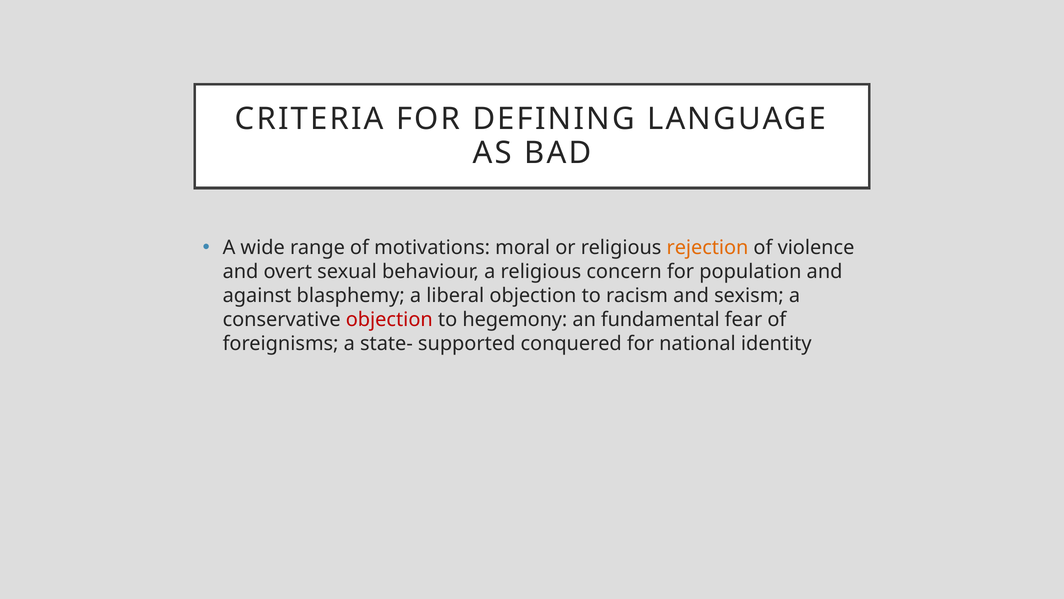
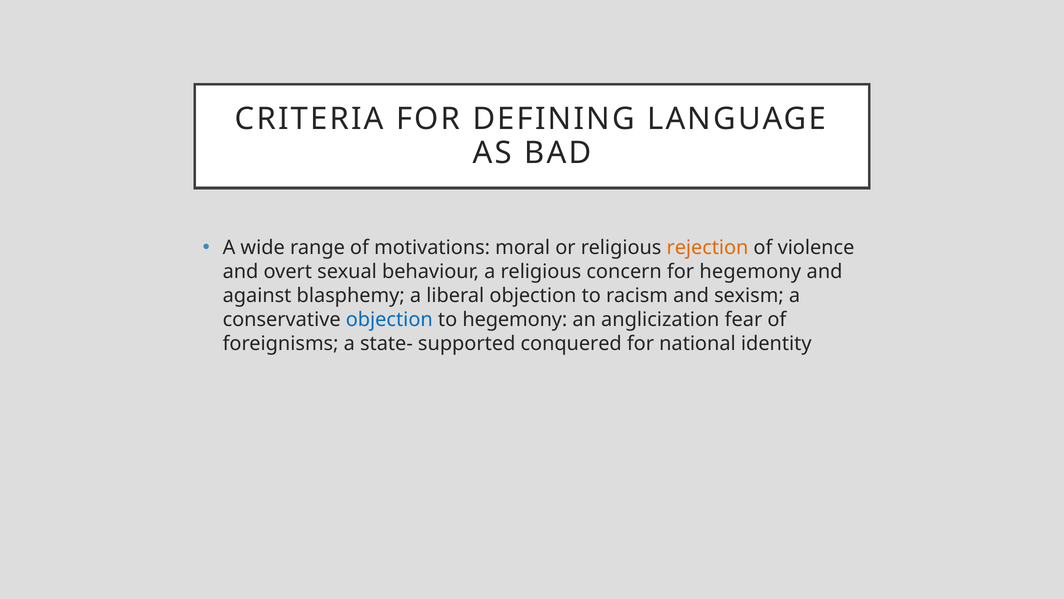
for population: population -> hegemony
objection at (389, 319) colour: red -> blue
fundamental: fundamental -> anglicization
